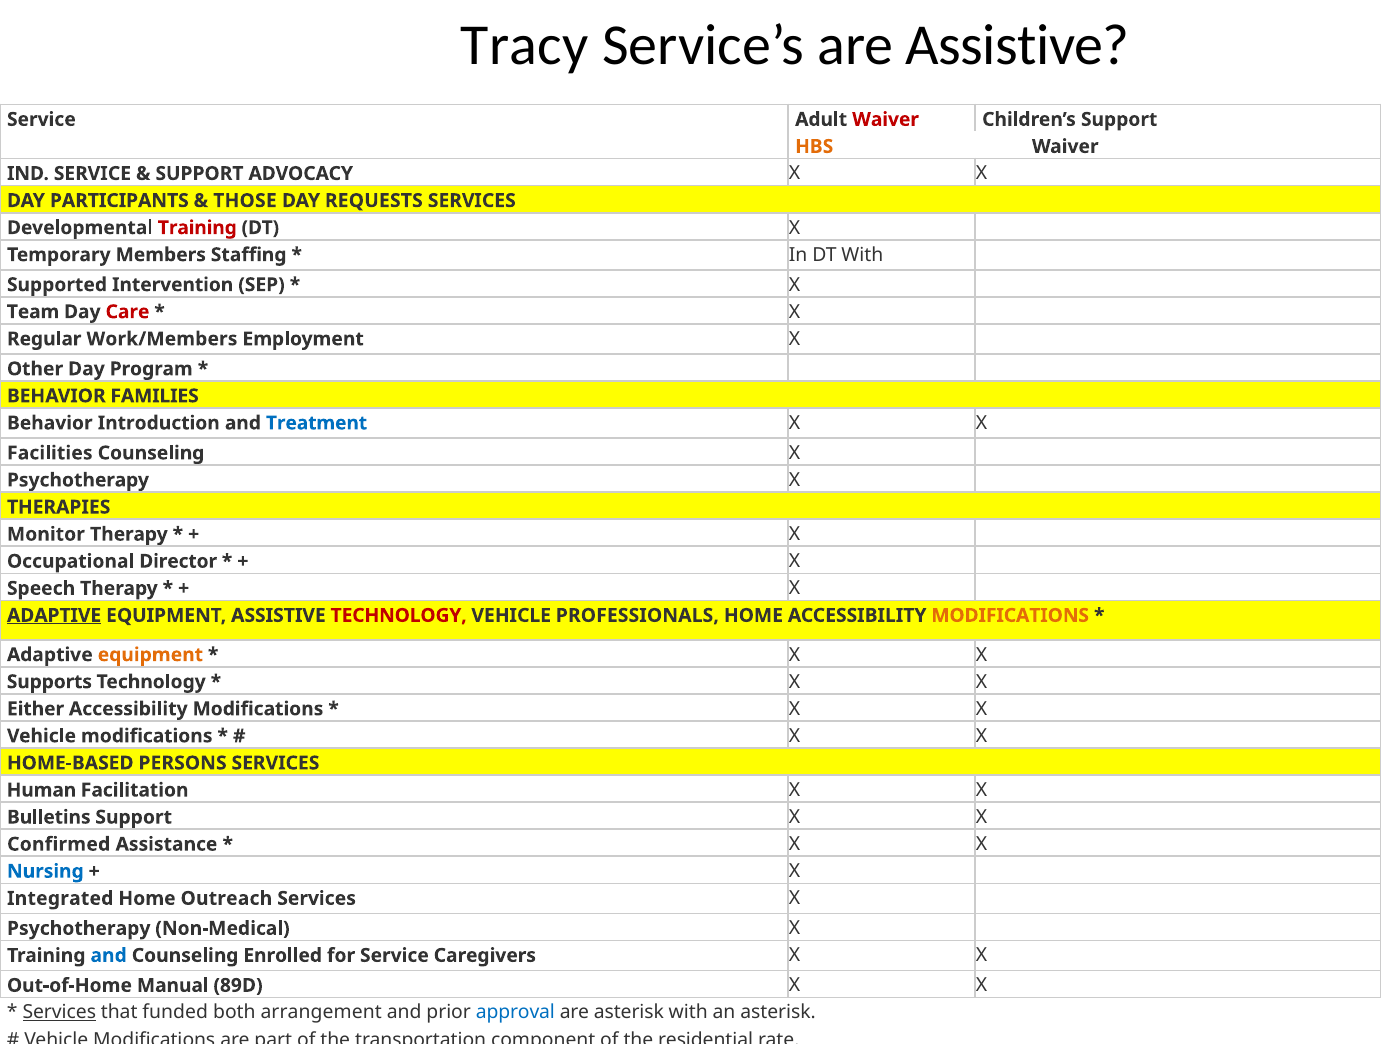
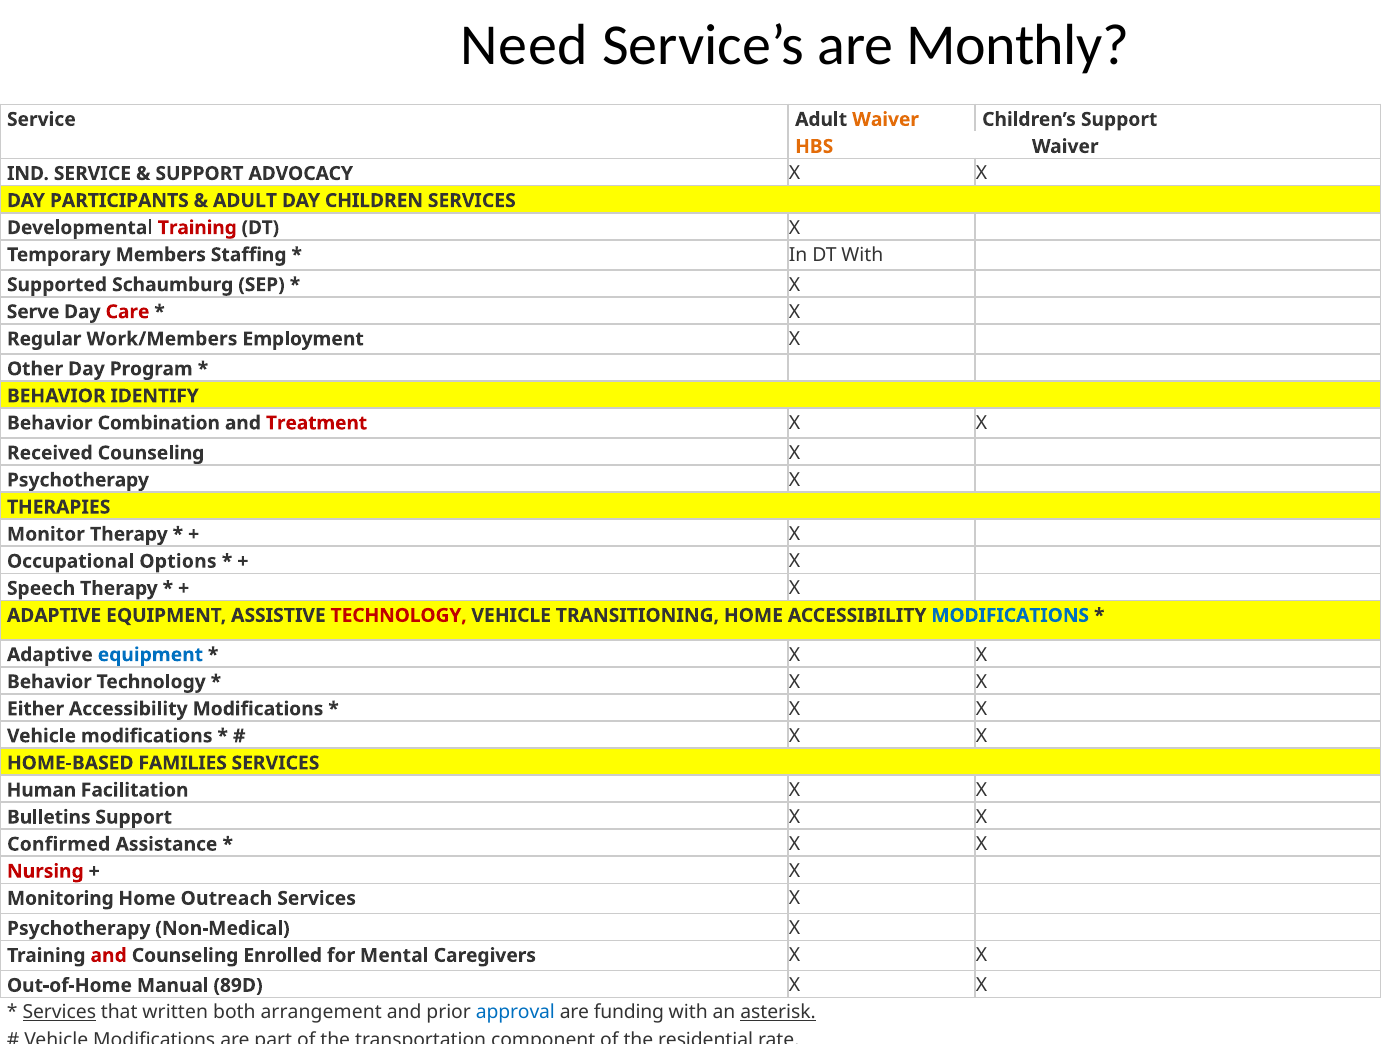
Tracy: Tracy -> Need
are Assistive: Assistive -> Monthly
Waiver at (886, 119) colour: red -> orange
THOSE at (245, 201): THOSE -> ADULT
DAY REQUESTS: REQUESTS -> CHILDREN
Intervention: Intervention -> Schaumburg
Team: Team -> Serve
FAMILIES: FAMILIES -> IDENTIFY
Introduction: Introduction -> Combination
Treatment colour: blue -> red
Facilities: Facilities -> Received
Director: Director -> Options
ADAPTIVE at (54, 615) underline: present -> none
PROFESSIONALS: PROFESSIONALS -> TRANSITIONING
MODIFICATIONS at (1010, 615) colour: orange -> blue
equipment at (150, 655) colour: orange -> blue
Supports at (49, 682): Supports -> Behavior
PERSONS: PERSONS -> FAMILIES
Nursing colour: blue -> red
Integrated: Integrated -> Monitoring
and at (109, 955) colour: blue -> red
for Service: Service -> Mental
funded: funded -> written
are asterisk: asterisk -> funding
asterisk at (778, 1013) underline: none -> present
